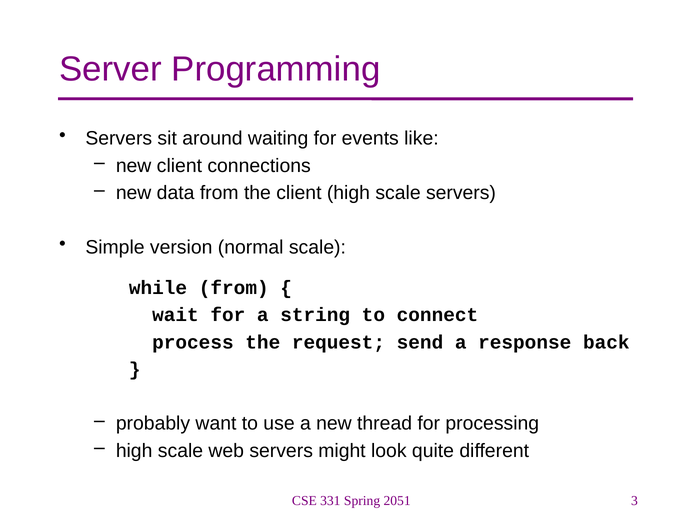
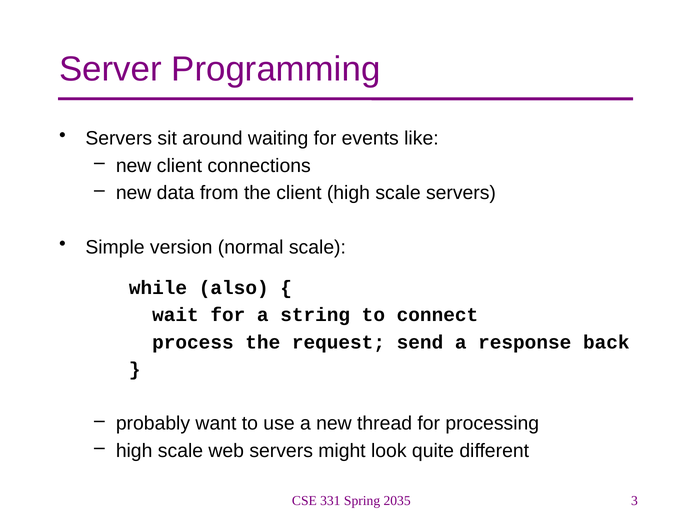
while from: from -> also
2051: 2051 -> 2035
